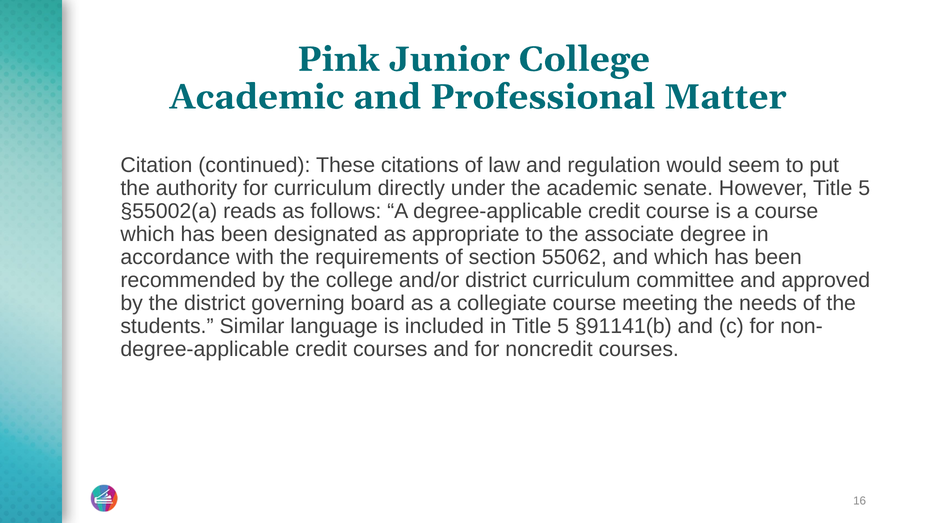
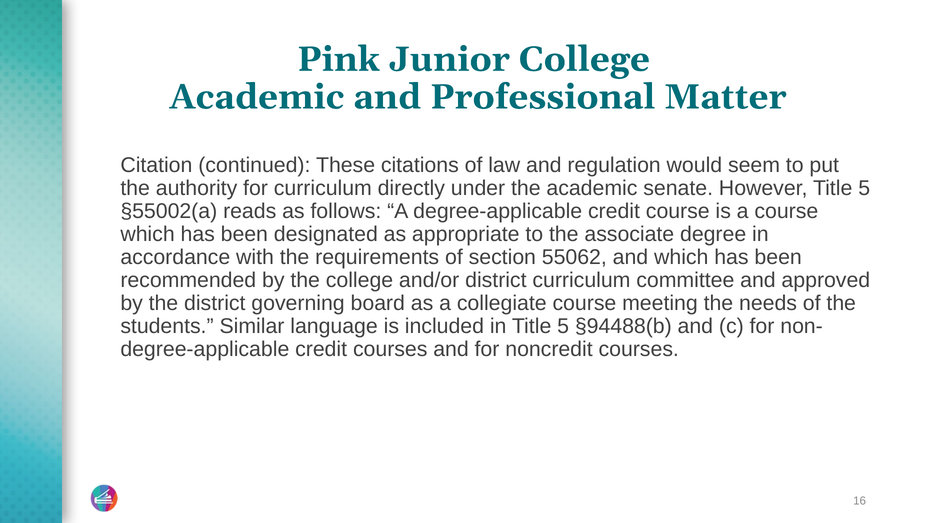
§91141(b: §91141(b -> §94488(b
